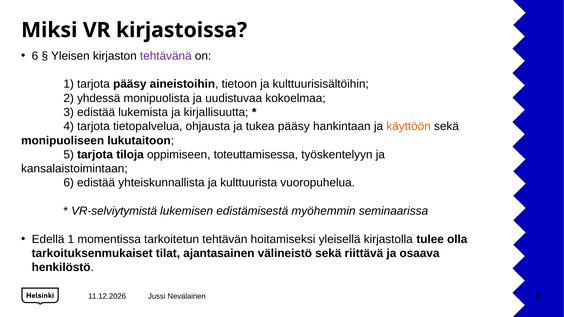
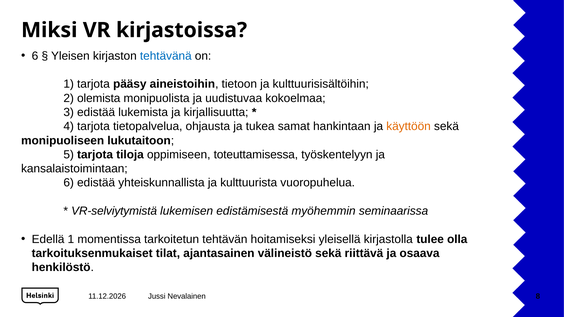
tehtävänä colour: purple -> blue
yhdessä: yhdessä -> olemista
tukea pääsy: pääsy -> samat
